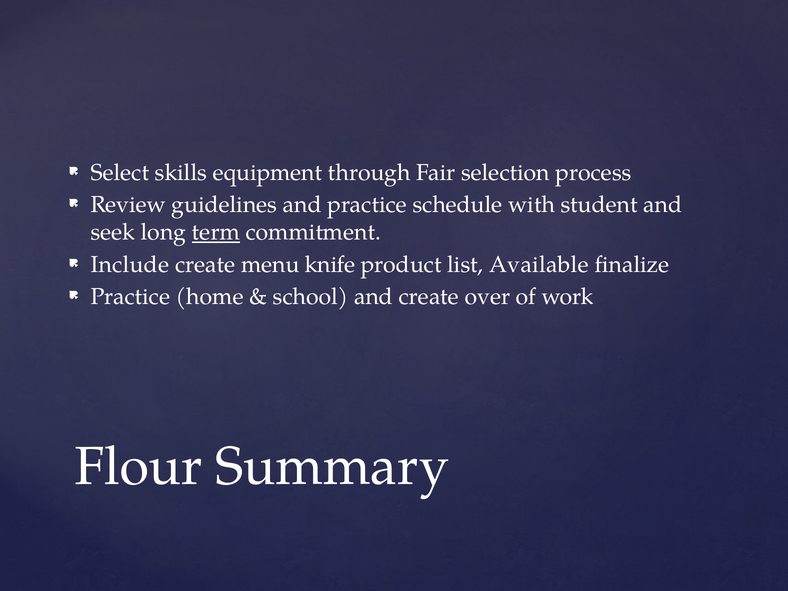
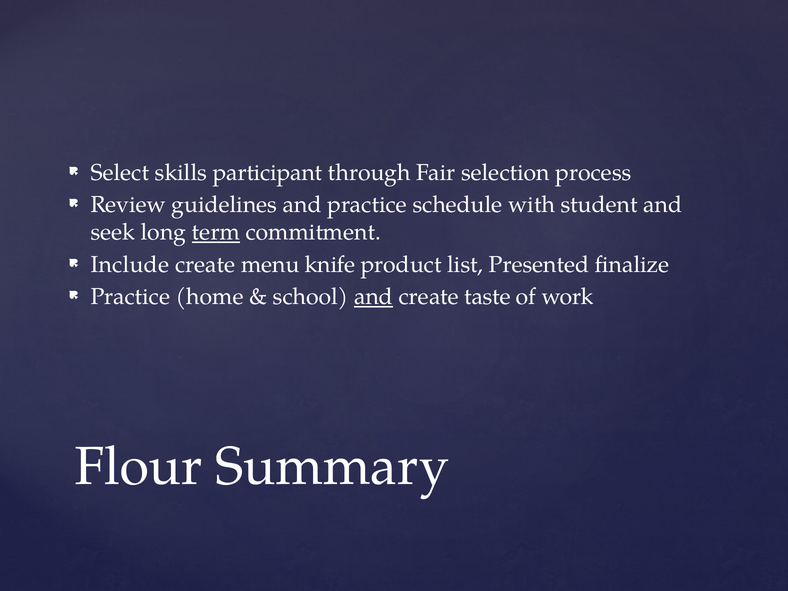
equipment: equipment -> participant
Available: Available -> Presented
and at (374, 297) underline: none -> present
over: over -> taste
